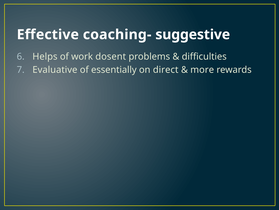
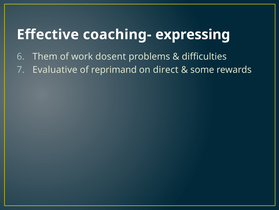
suggestive: suggestive -> expressing
Helps: Helps -> Them
essentially: essentially -> reprimand
more: more -> some
